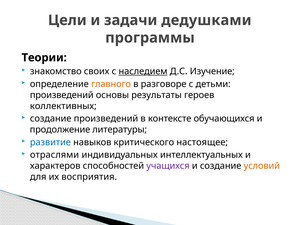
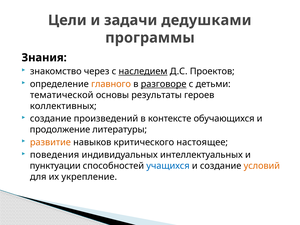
Теории: Теории -> Знания
своих: своих -> через
Изучение: Изучение -> Проектов
разговоре underline: none -> present
произведений at (62, 95): произведений -> тематической
развитие colour: blue -> orange
отраслями: отраслями -> поведения
характеров: характеров -> пунктуации
учащихся colour: purple -> blue
восприятия: восприятия -> укрепление
